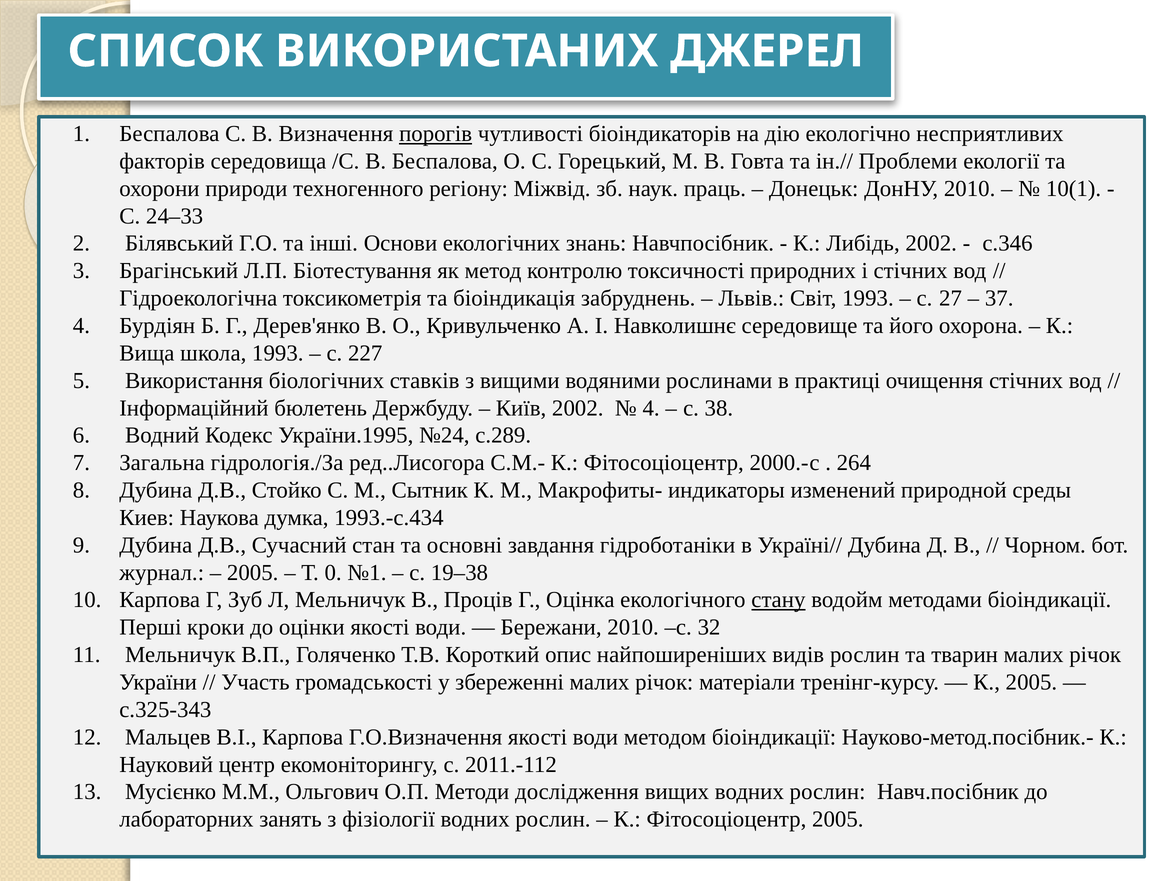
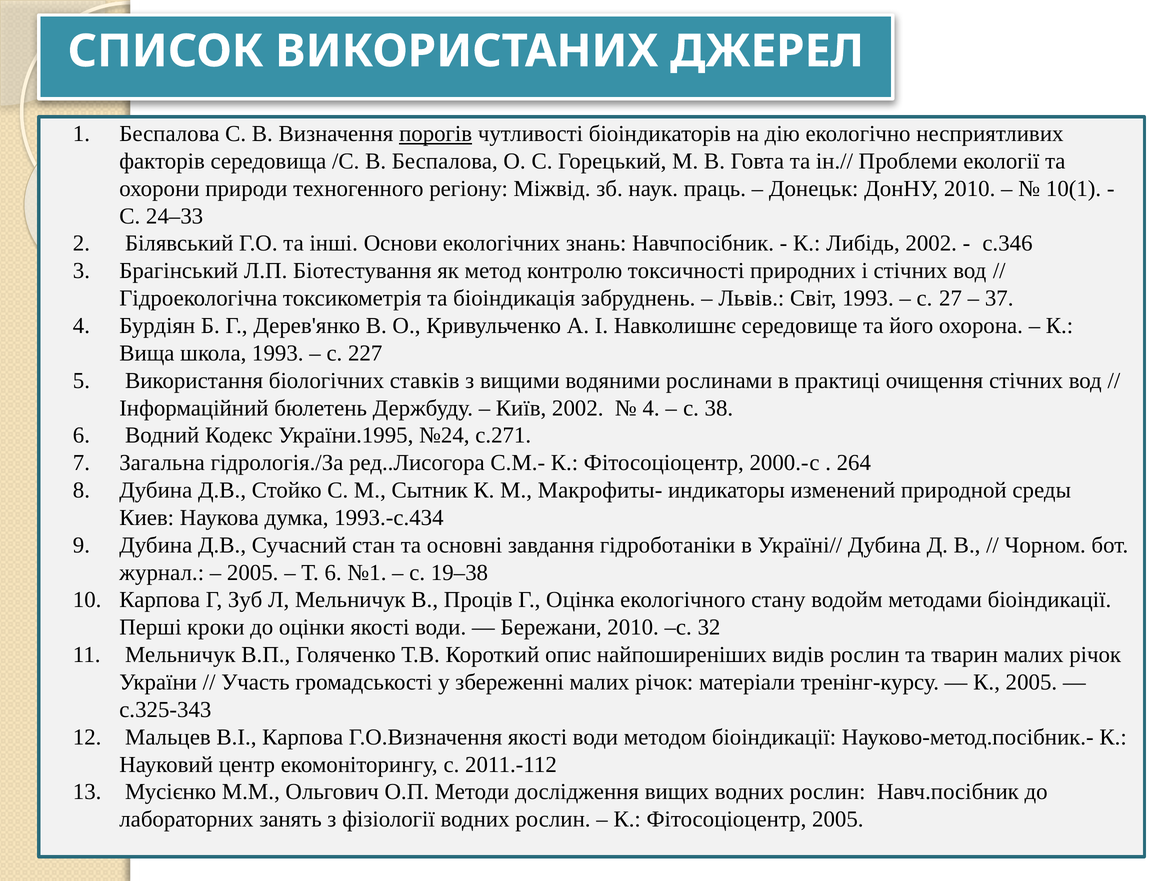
с.289: с.289 -> с.271
Т 0: 0 -> 6
стану underline: present -> none
